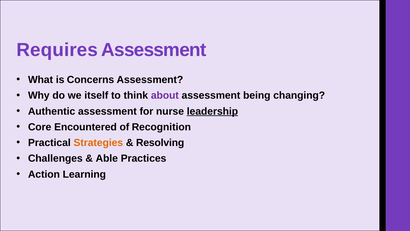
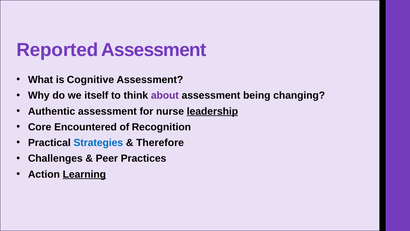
Requires: Requires -> Reported
Concerns: Concerns -> Cognitive
Strategies colour: orange -> blue
Resolving: Resolving -> Therefore
Able: Able -> Peer
Learning underline: none -> present
